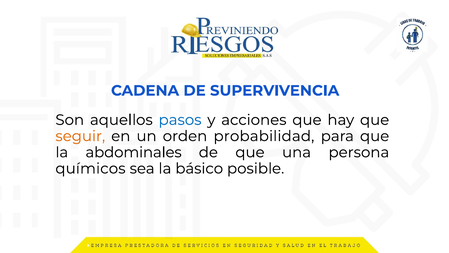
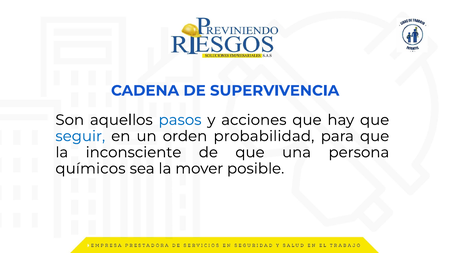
seguir colour: orange -> blue
abdominales: abdominales -> inconsciente
básico: básico -> mover
